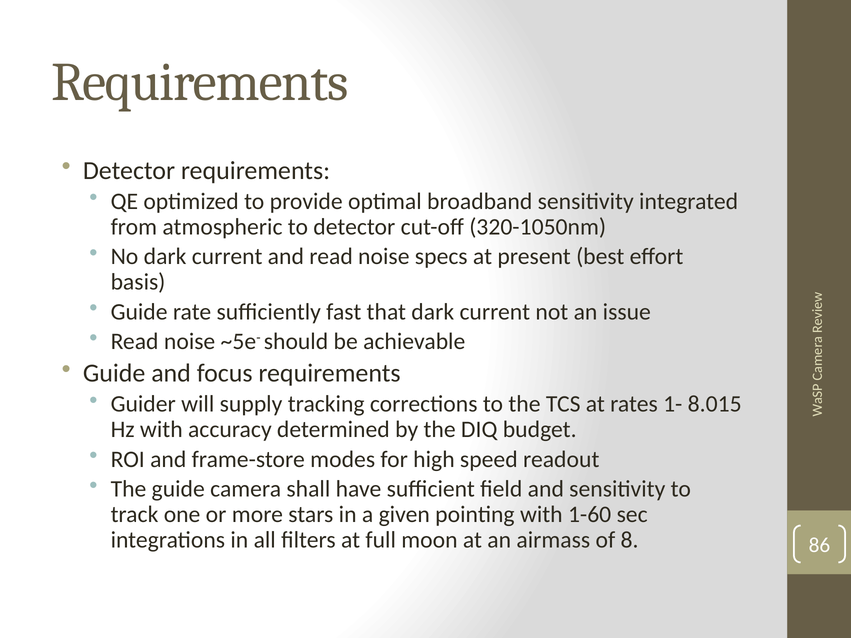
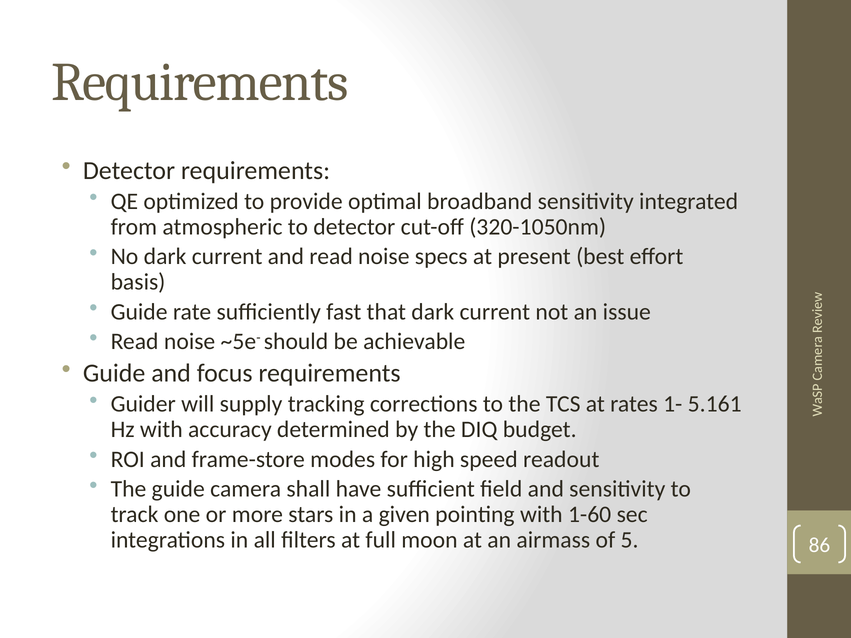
8.015: 8.015 -> 5.161
8: 8 -> 5
